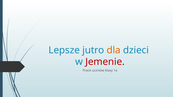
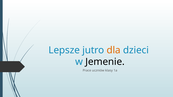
Jemenie colour: red -> black
